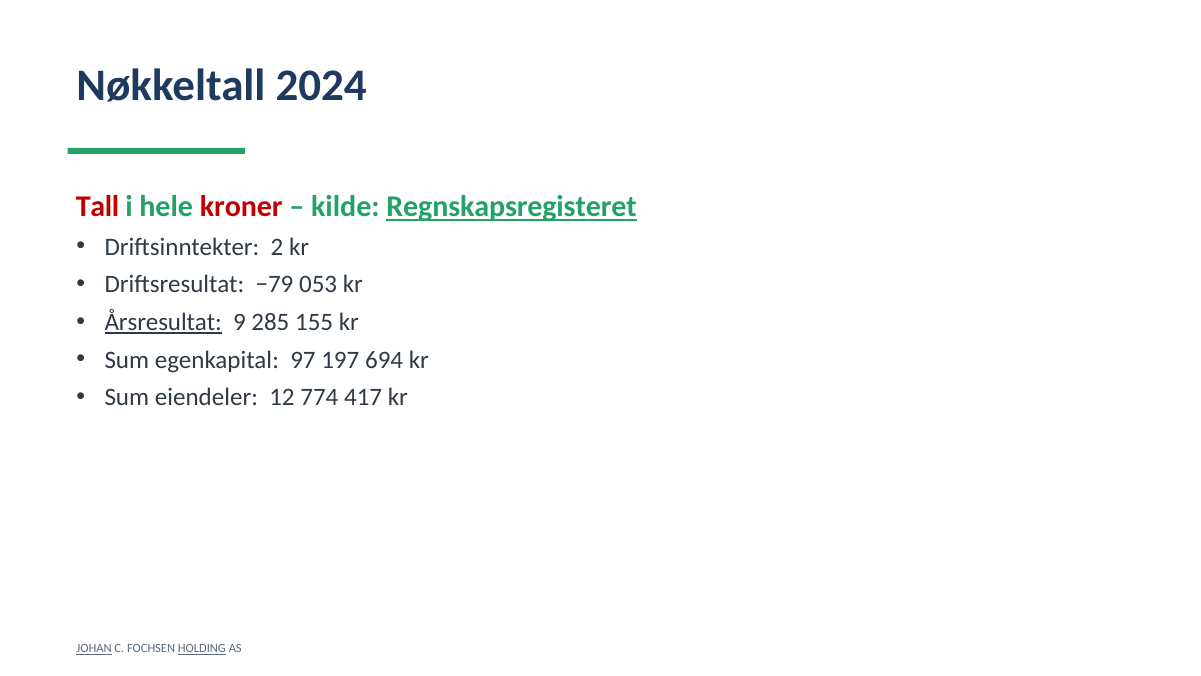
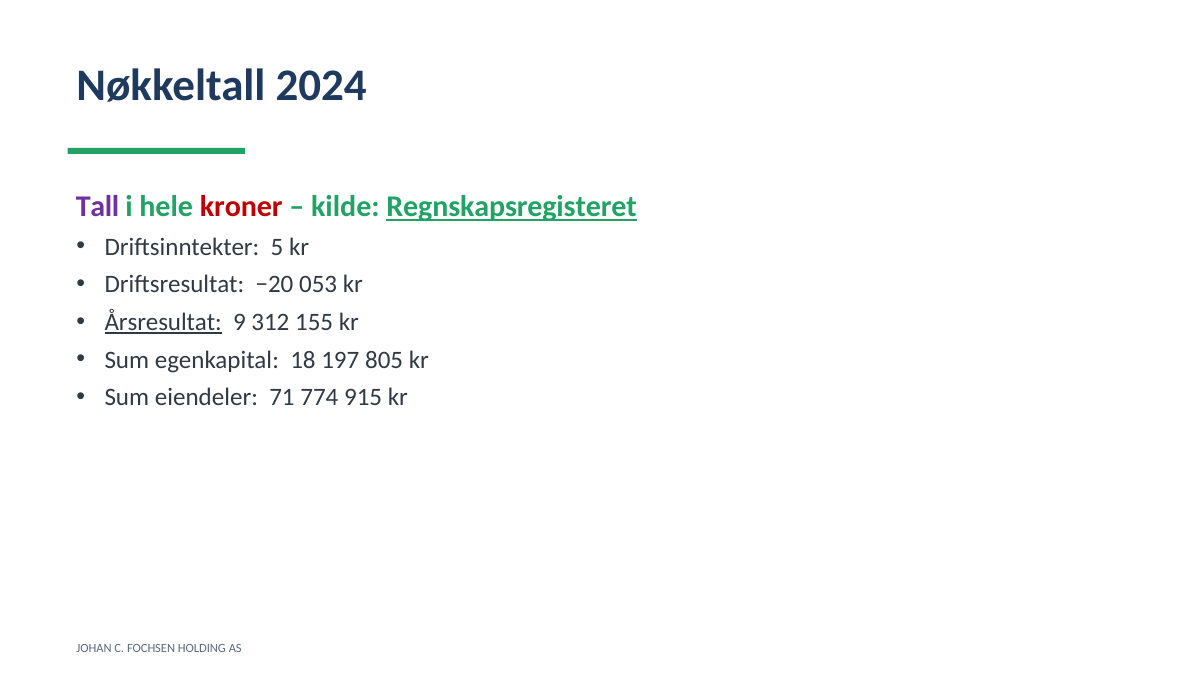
Tall colour: red -> purple
2: 2 -> 5
−79: −79 -> −20
285: 285 -> 312
97: 97 -> 18
694: 694 -> 805
12: 12 -> 71
417: 417 -> 915
JOHAN underline: present -> none
HOLDING underline: present -> none
